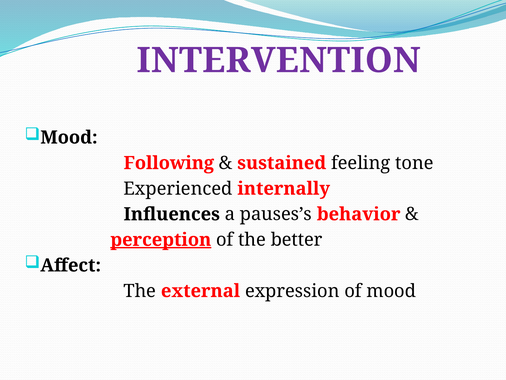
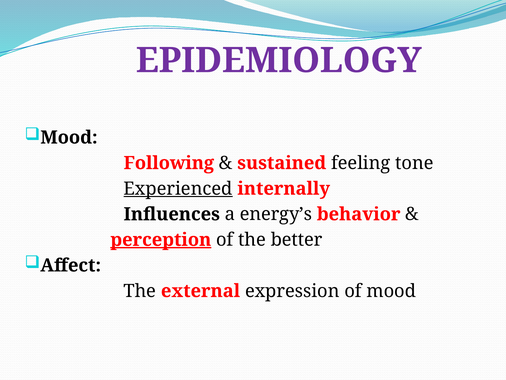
INTERVENTION: INTERVENTION -> EPIDEMIOLOGY
Experienced underline: none -> present
pauses’s: pauses’s -> energy’s
